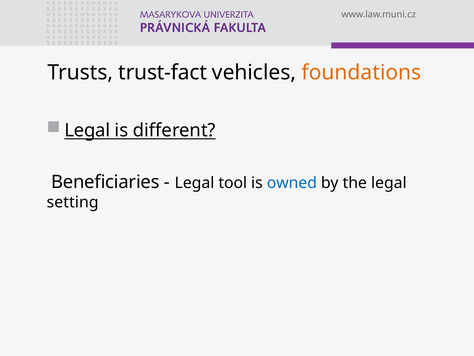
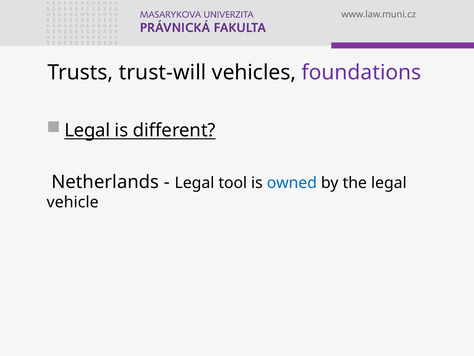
trust-fact: trust-fact -> trust-will
foundations colour: orange -> purple
Beneficiaries: Beneficiaries -> Netherlands
setting: setting -> vehicle
